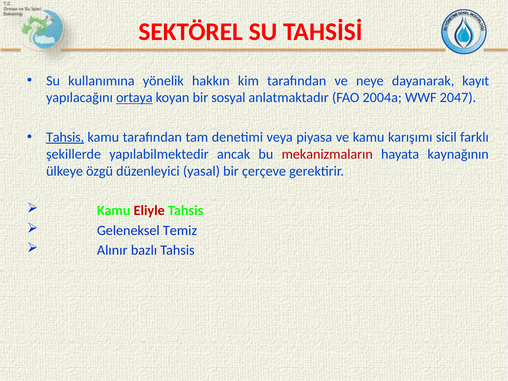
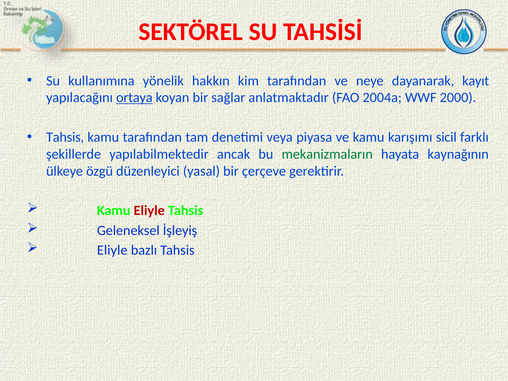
sosyal: sosyal -> sağlar
2047: 2047 -> 2000
Tahsis at (65, 137) underline: present -> none
mekanizmaların colour: red -> green
Temiz: Temiz -> İşleyiş
Alınır at (112, 250): Alınır -> Eliyle
